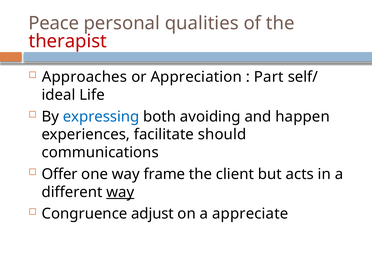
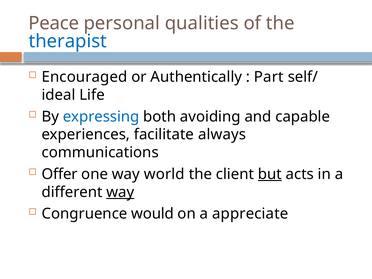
therapist colour: red -> blue
Approaches: Approaches -> Encouraged
Appreciation: Appreciation -> Authentically
happen: happen -> capable
should: should -> always
frame: frame -> world
but underline: none -> present
adjust: adjust -> would
